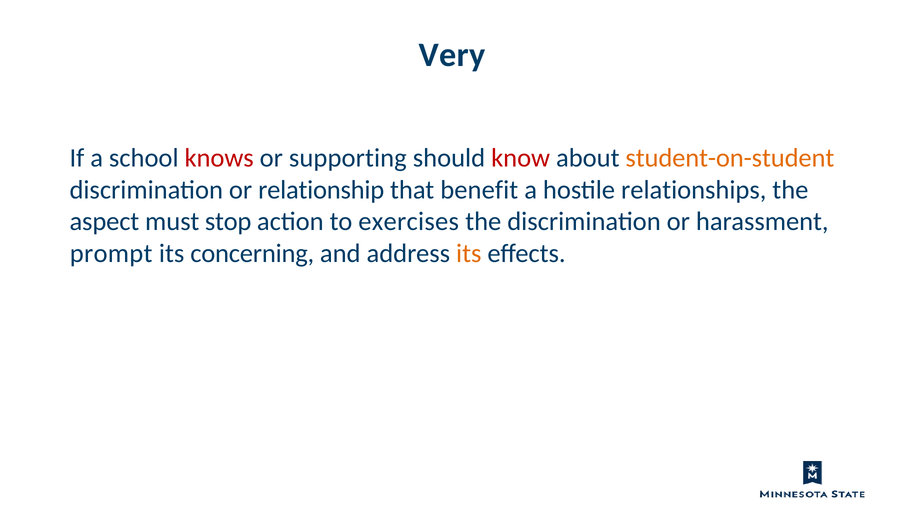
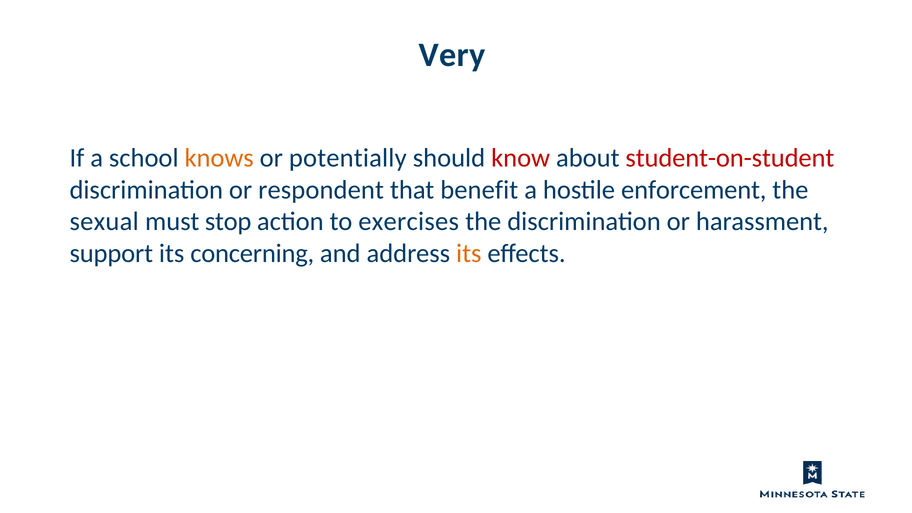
knows colour: red -> orange
supporting: supporting -> potentially
student-on-student colour: orange -> red
relationship: relationship -> respondent
relationships: relationships -> enforcement
aspect: aspect -> sexual
prompt: prompt -> support
